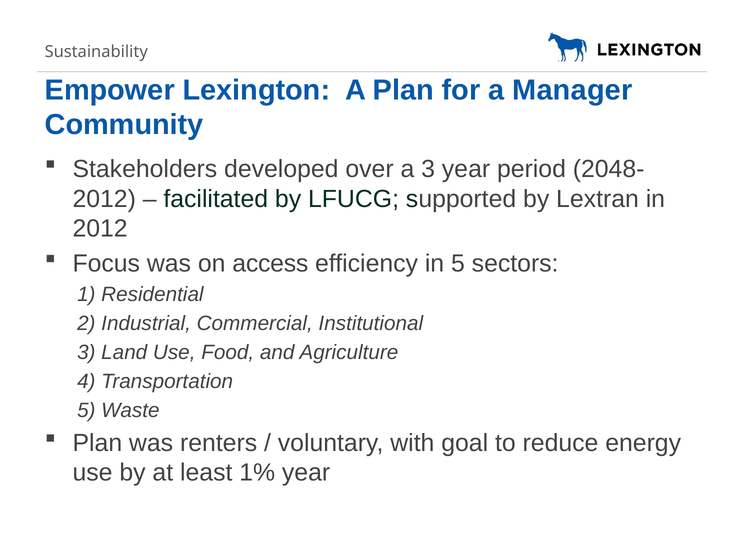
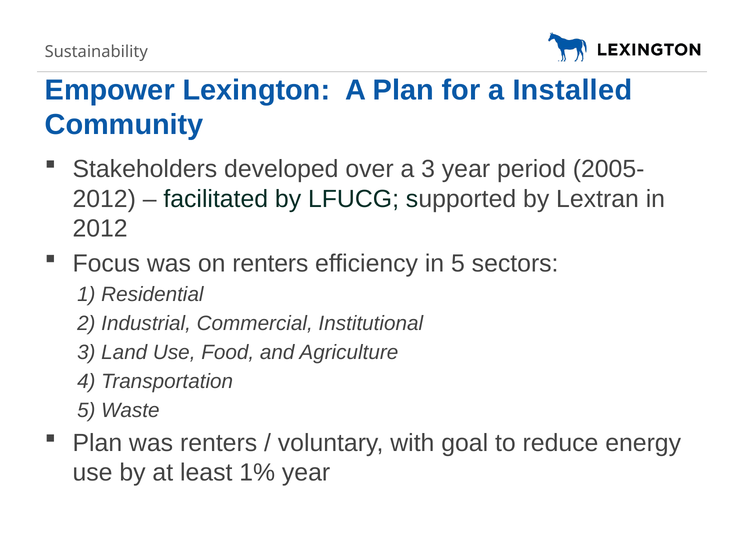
Manager: Manager -> Installed
2048-: 2048- -> 2005-
on access: access -> renters
